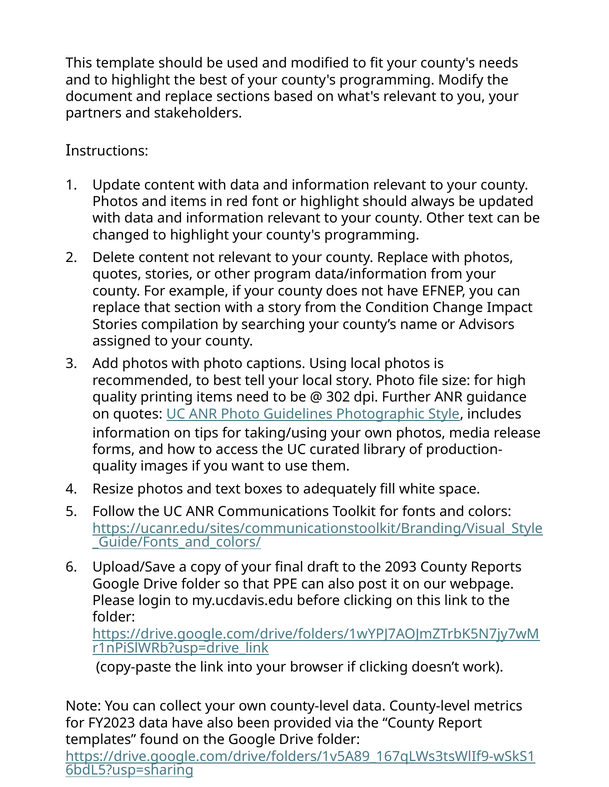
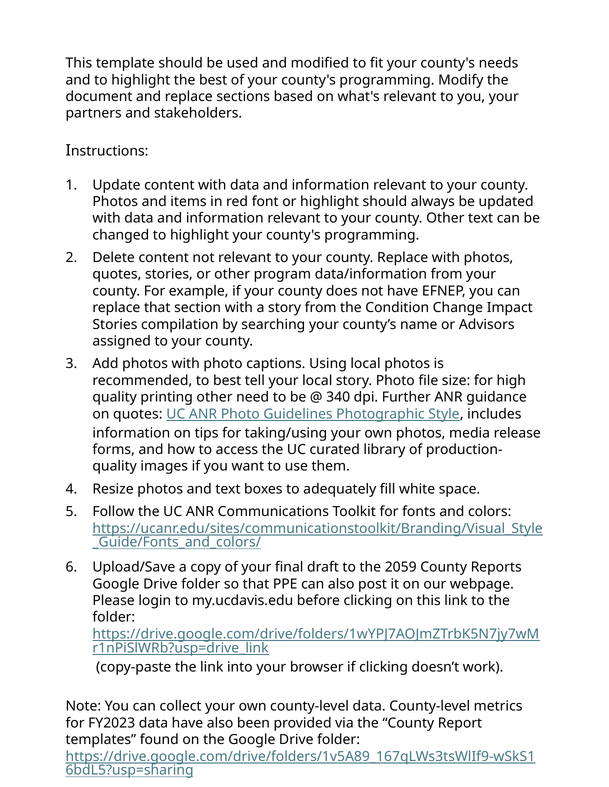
printing items: items -> other
302: 302 -> 340
2093: 2093 -> 2059
